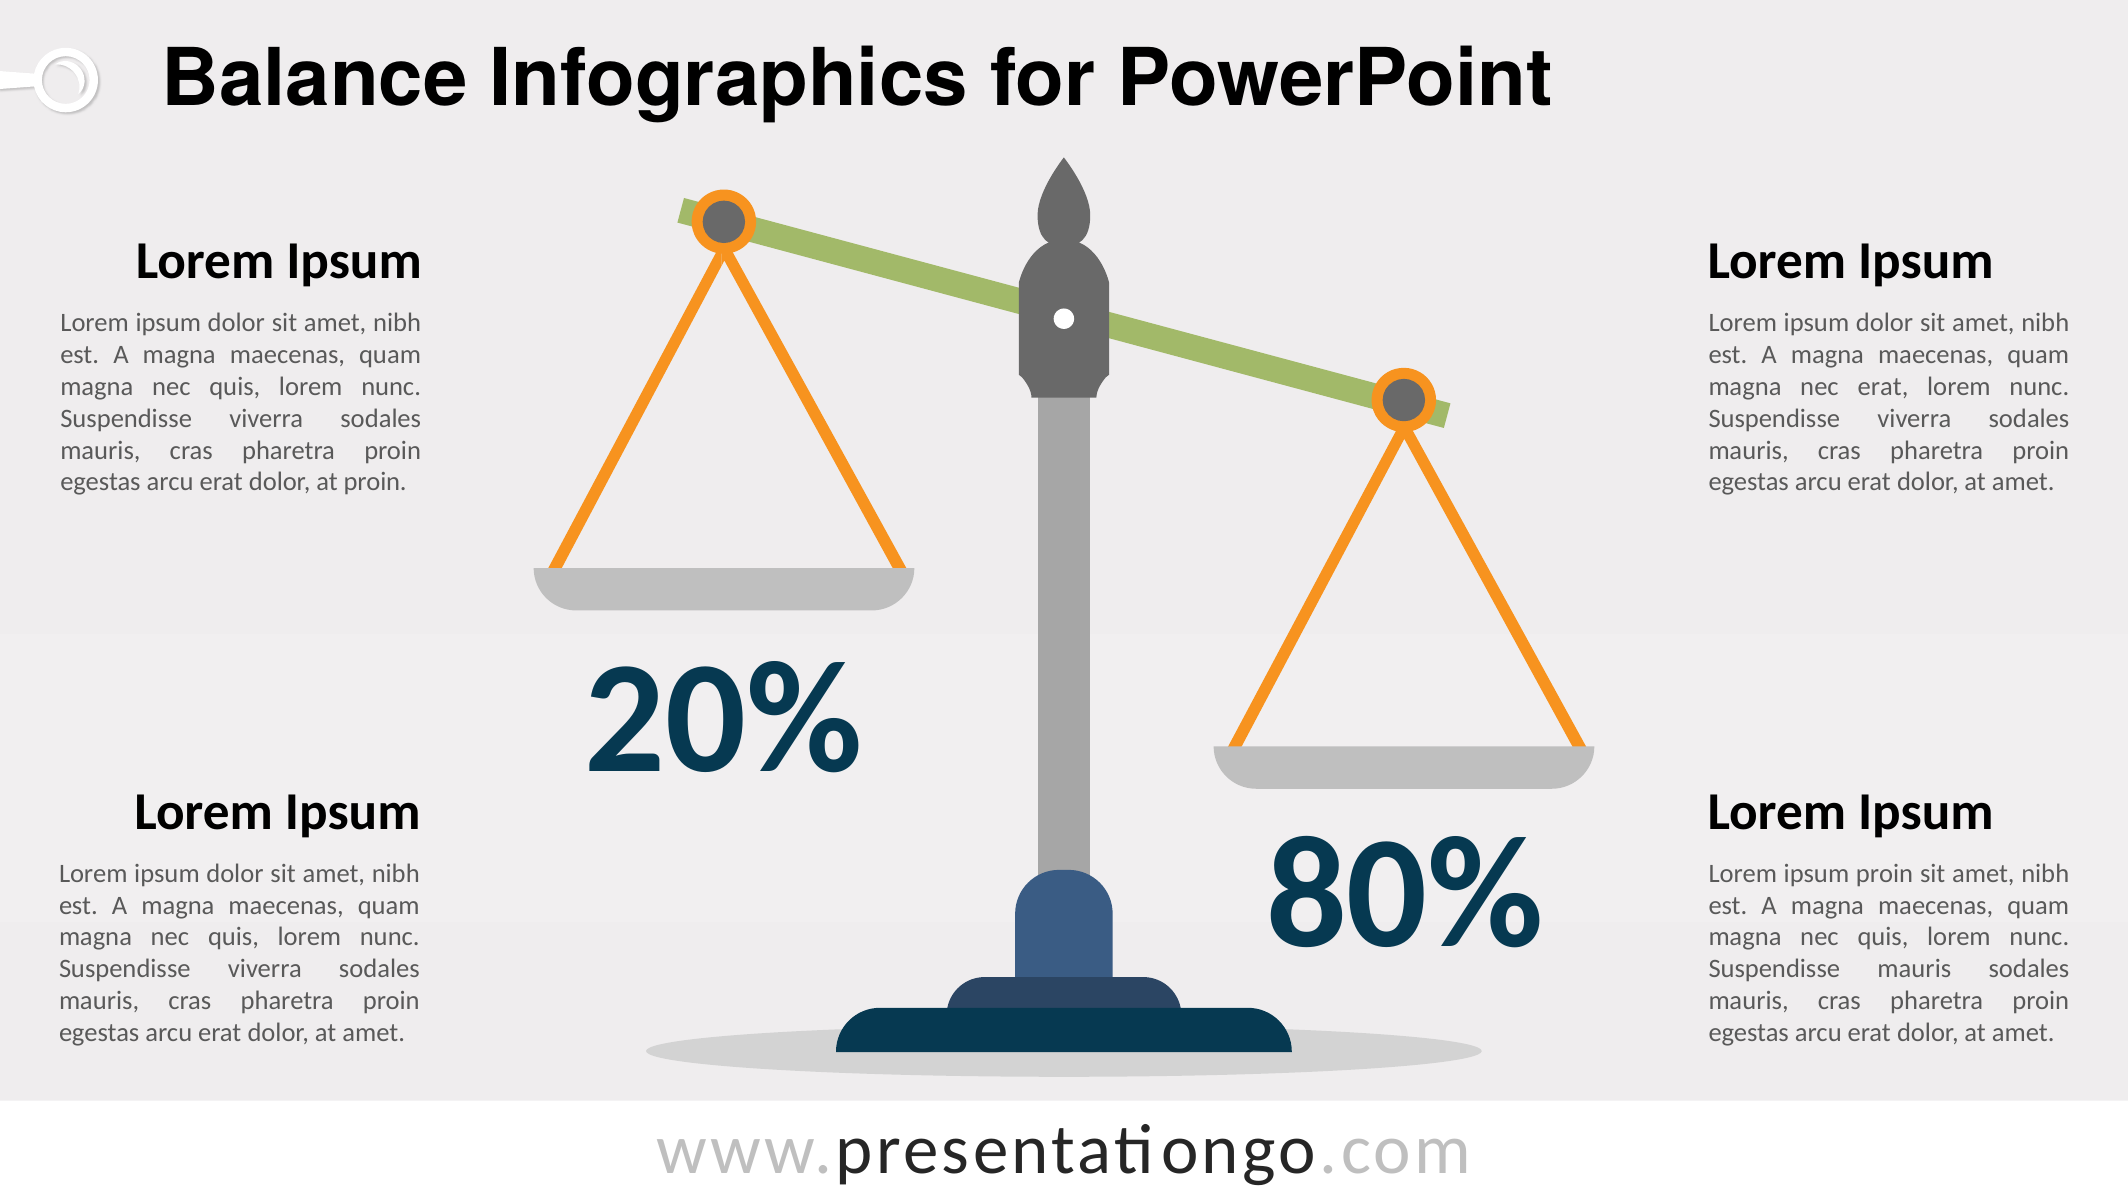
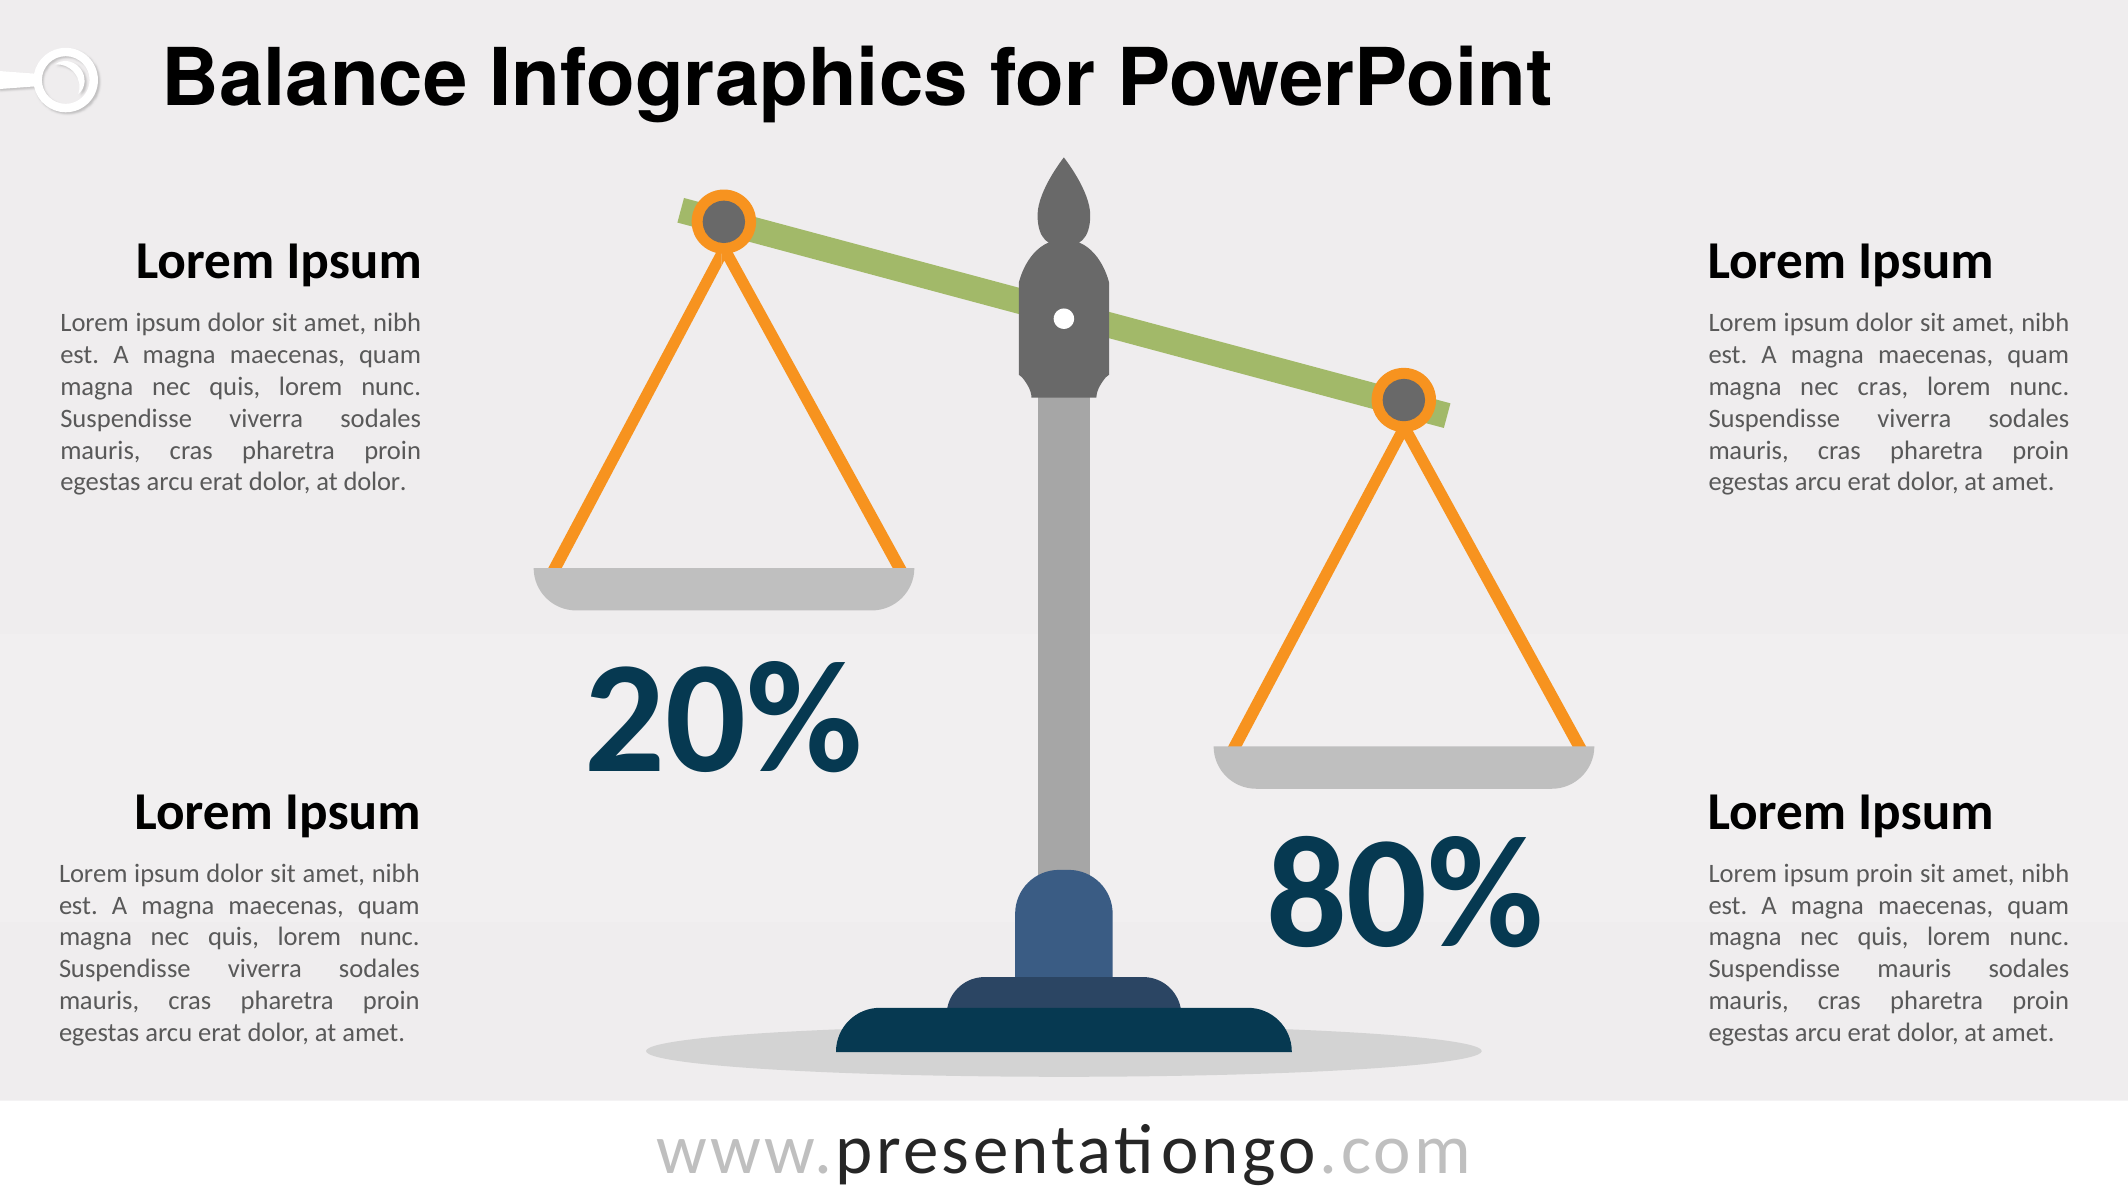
nec erat: erat -> cras
at proin: proin -> dolor
